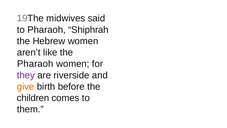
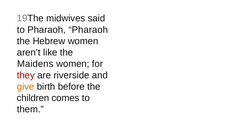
Pharaoh Shiphrah: Shiphrah -> Pharaoh
Pharaoh at (35, 64): Pharaoh -> Maidens
they colour: purple -> red
